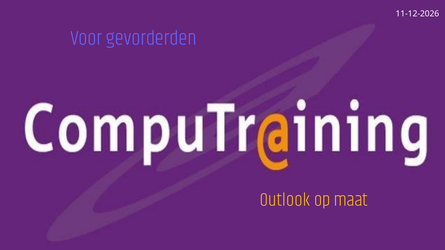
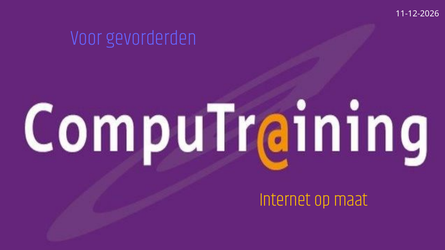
Outlook: Outlook -> Internet
